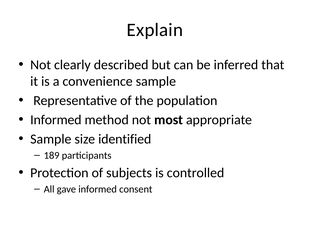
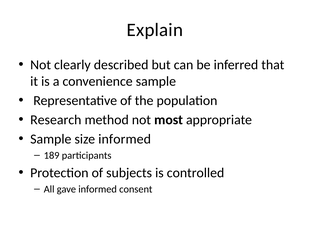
Informed at (56, 120): Informed -> Research
size identified: identified -> informed
